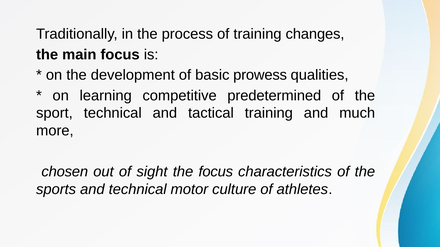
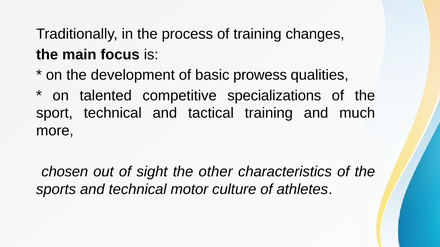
learning: learning -> talented
predetermined: predetermined -> specializations
the focus: focus -> other
